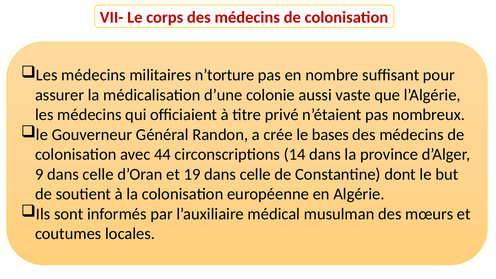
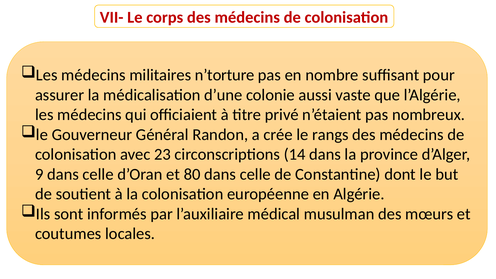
bases: bases -> rangs
44: 44 -> 23
19: 19 -> 80
